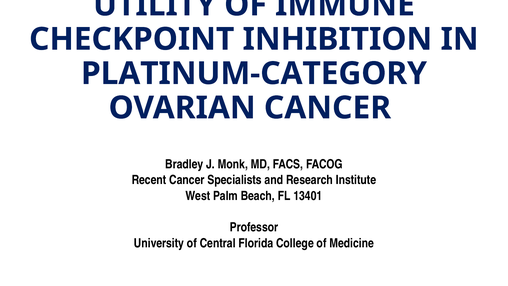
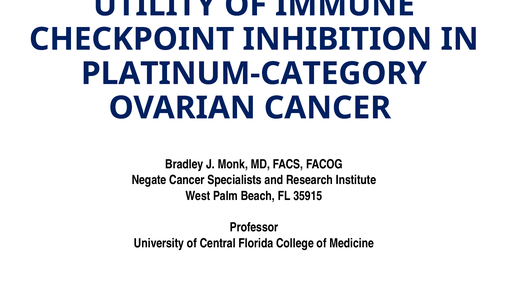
Recent: Recent -> Negate
13401: 13401 -> 35915
